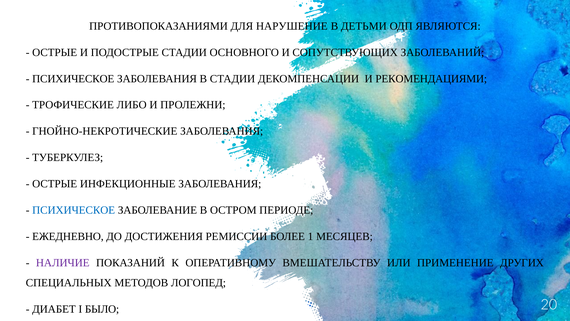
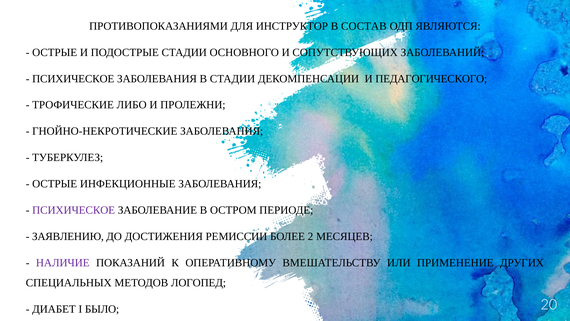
НАРУШЕНИЕ: НАРУШЕНИЕ -> ИНСТРУКТОР
ДЕТЬМИ: ДЕТЬМИ -> СОСТАВ
РЕКОМЕНДАЦИЯМИ: РЕКОМЕНДАЦИЯМИ -> ПЕДАГОГИЧЕСКОГО
ПСИХИЧЕСКОЕ at (74, 210) colour: blue -> purple
ЕЖЕДНЕВНО: ЕЖЕДНЕВНО -> ЗАЯВЛЕНИЮ
1: 1 -> 2
